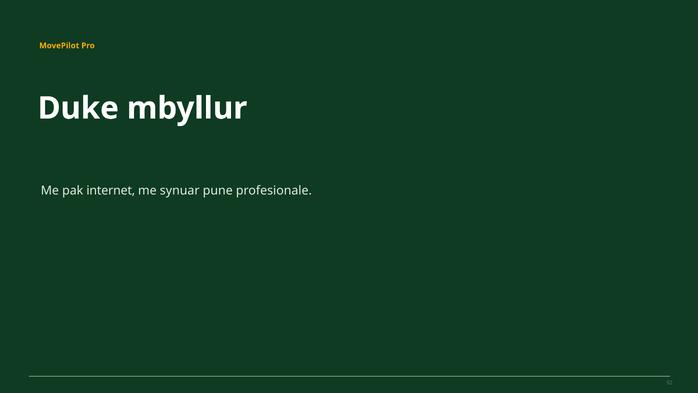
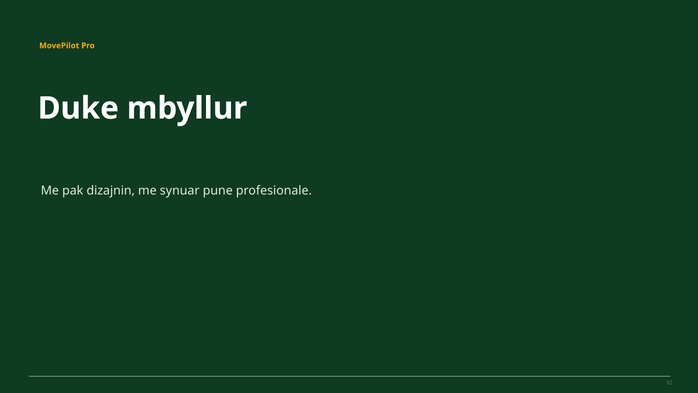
internet: internet -> dizajnin
